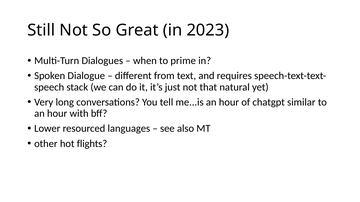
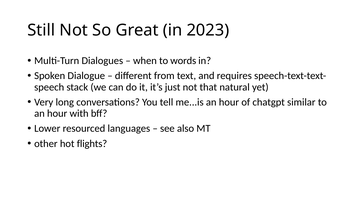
prime: prime -> words
